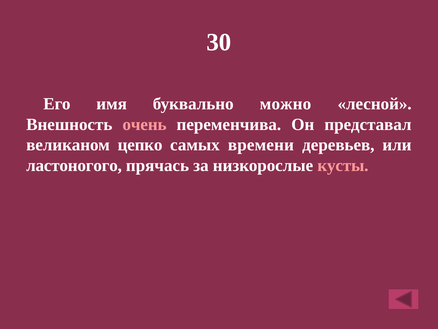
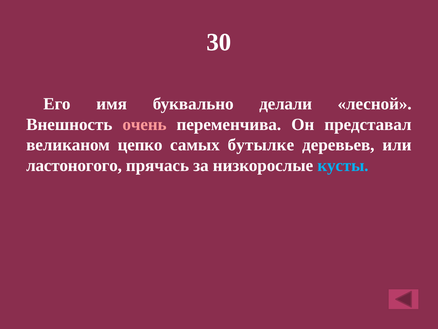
можно: можно -> делали
времени: времени -> бутылке
кусты colour: pink -> light blue
